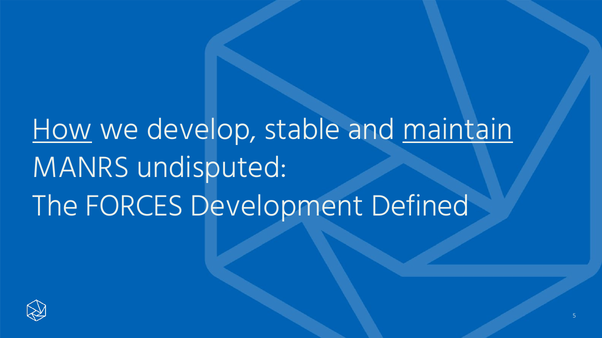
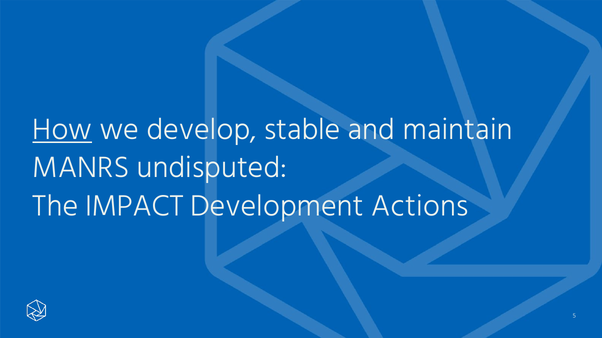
maintain underline: present -> none
FORCES: FORCES -> IMPACT
Defined: Defined -> Actions
